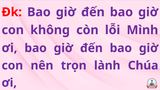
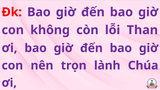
Mình: Mình -> Than
